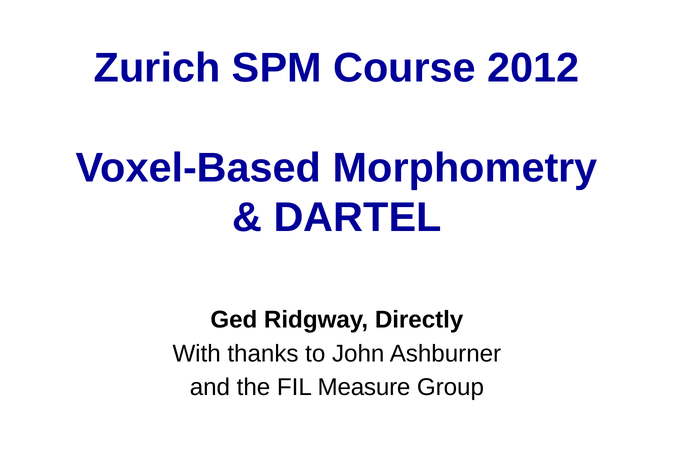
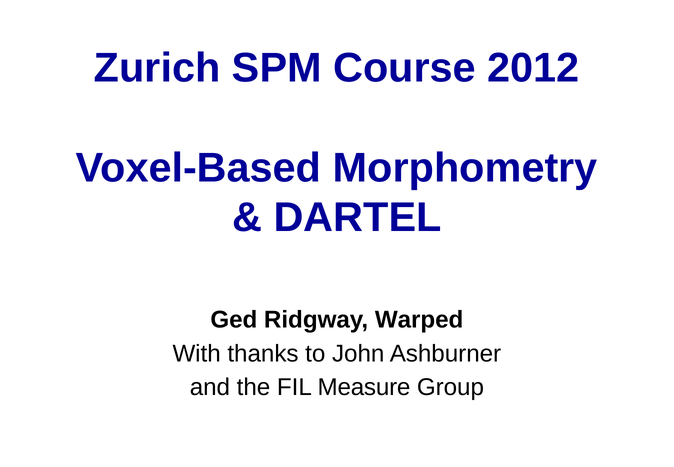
Directly: Directly -> Warped
